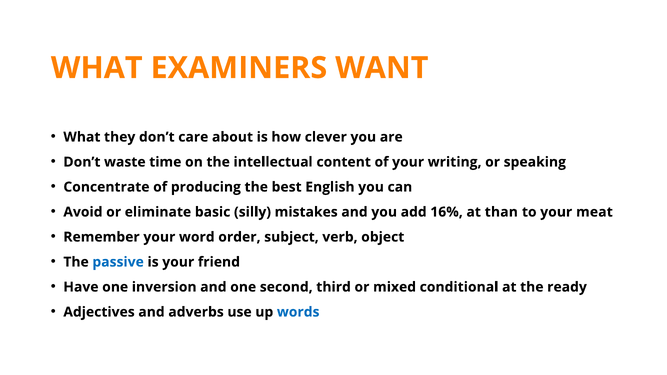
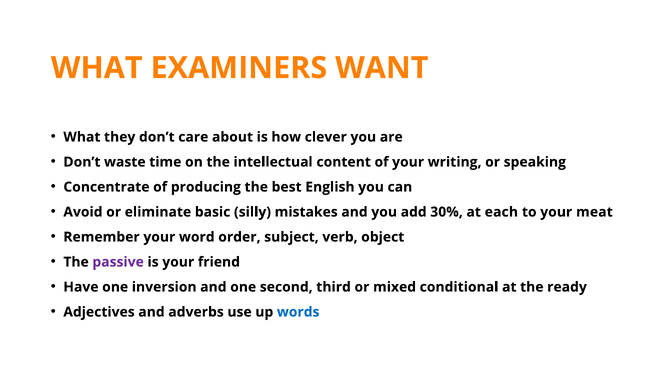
16%: 16% -> 30%
than: than -> each
passive colour: blue -> purple
